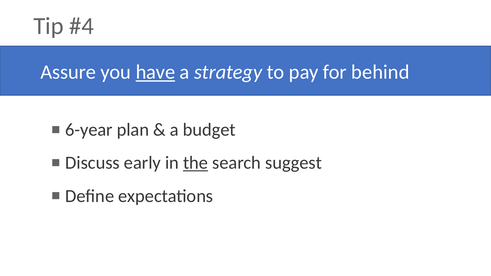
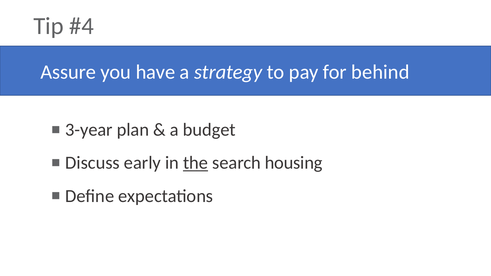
have underline: present -> none
6-year: 6-year -> 3-year
suggest: suggest -> housing
